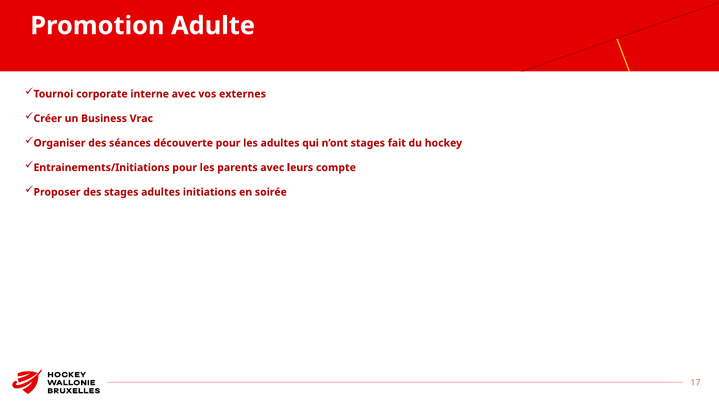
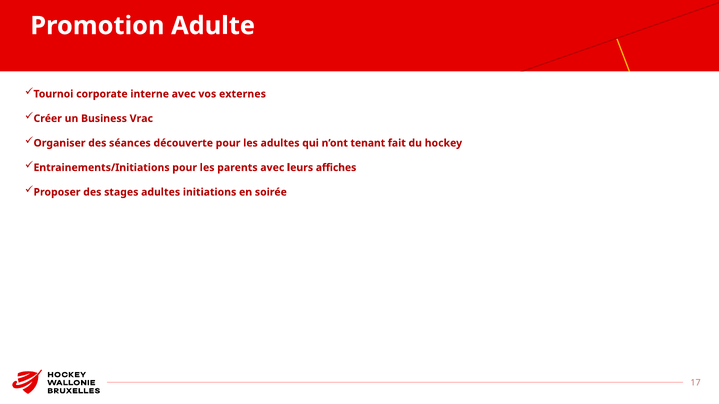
n’ont stages: stages -> tenant
compte: compte -> affiches
